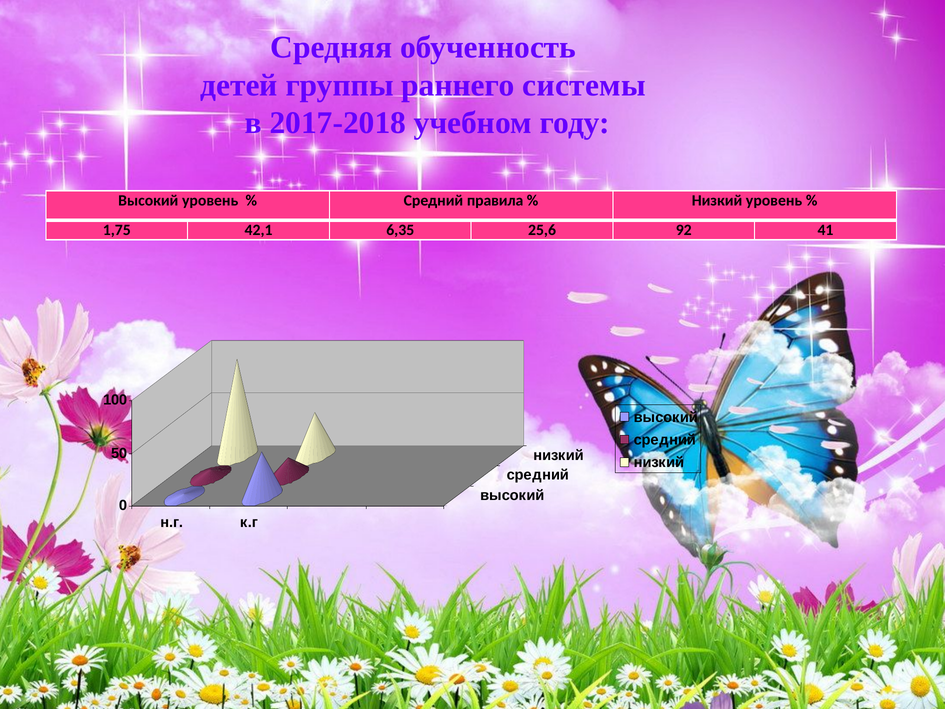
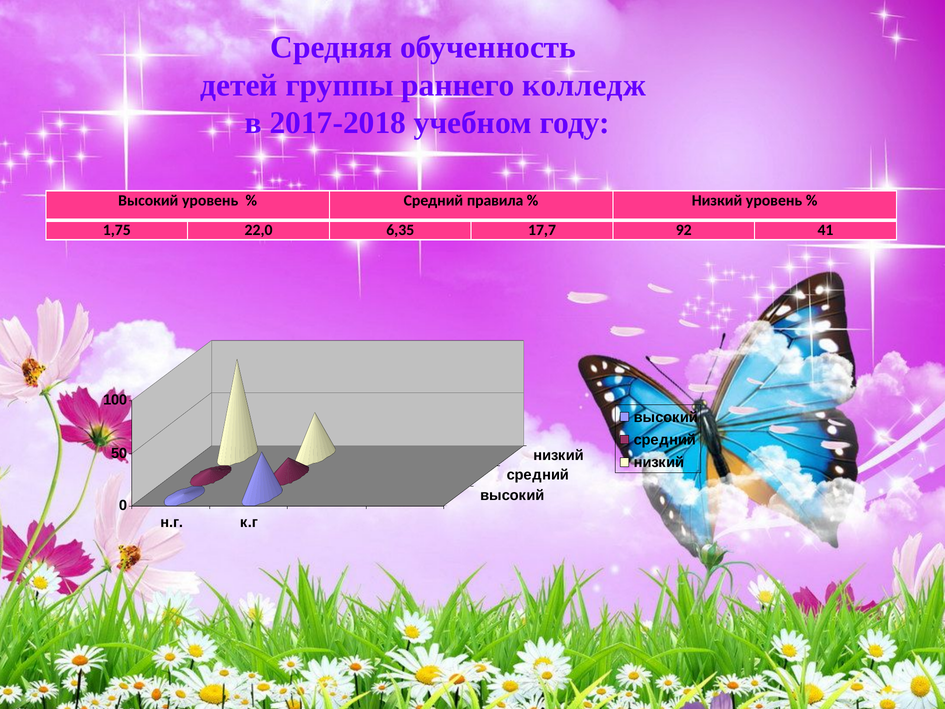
системы: системы -> колледж
42,1: 42,1 -> 22,0
25,6: 25,6 -> 17,7
